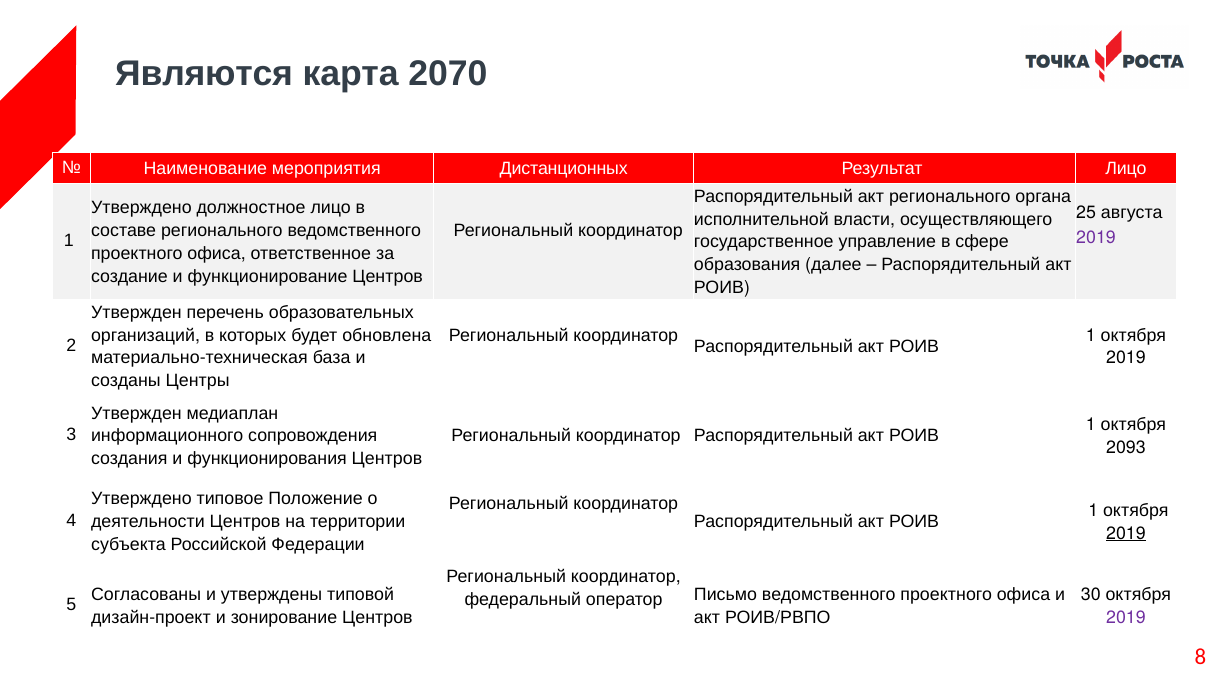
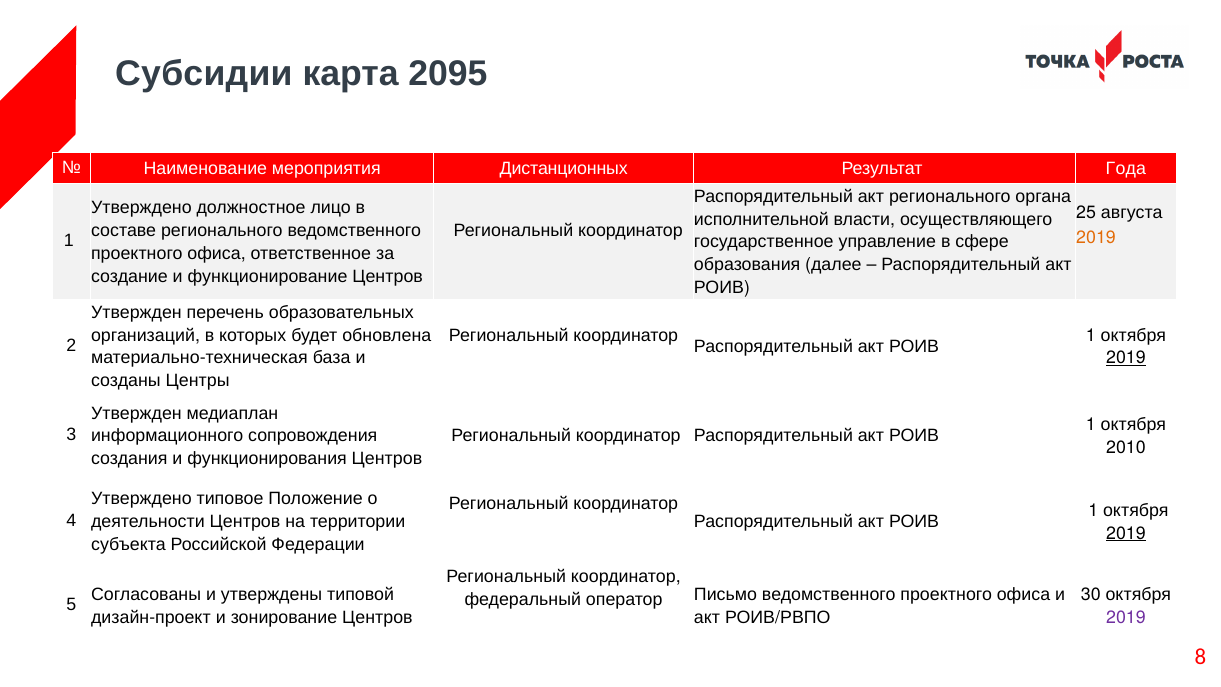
Являются: Являются -> Субсидии
2070: 2070 -> 2095
Результат Лицо: Лицо -> Года
2019 at (1096, 238) colour: purple -> orange
2019 at (1126, 358) underline: none -> present
2093: 2093 -> 2010
